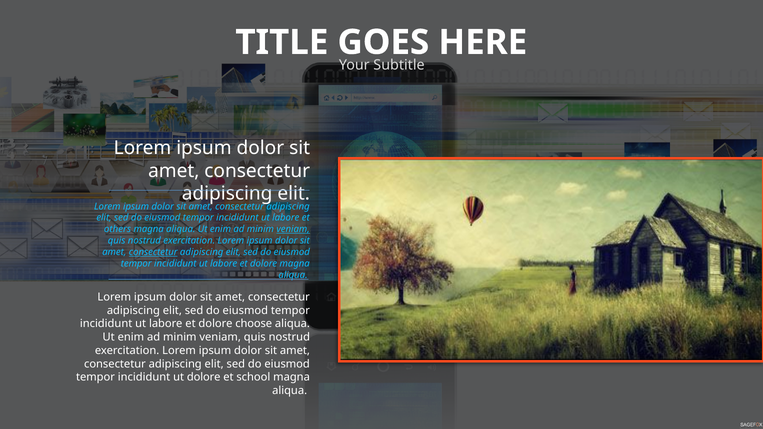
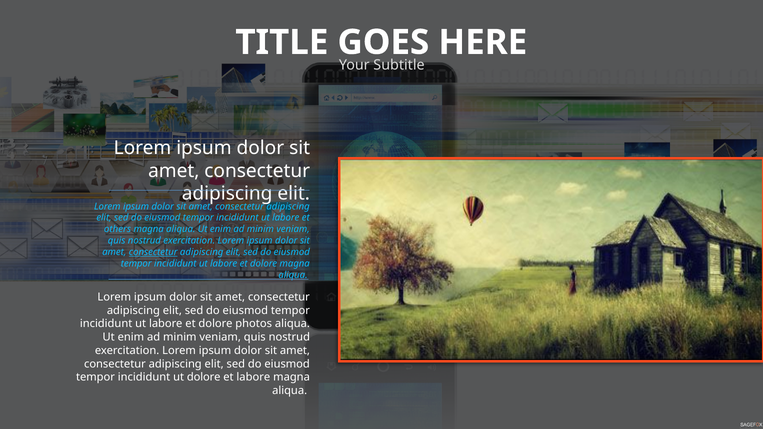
veniam at (293, 229) underline: present -> none
choose: choose -> photos
et school: school -> labore
